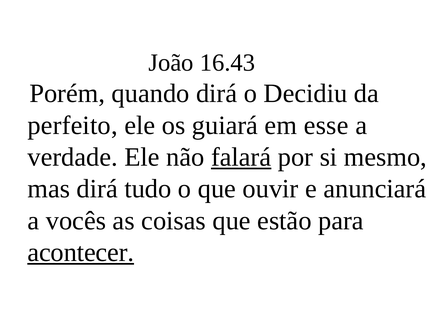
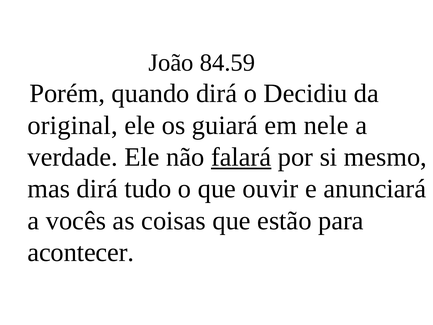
16.43: 16.43 -> 84.59
perfeito: perfeito -> original
esse: esse -> nele
acontecer underline: present -> none
